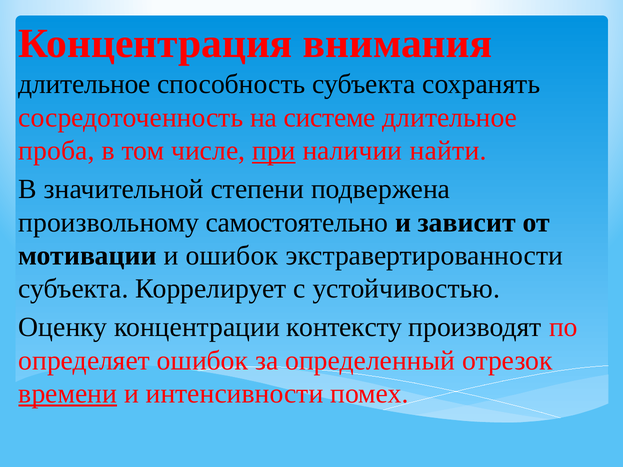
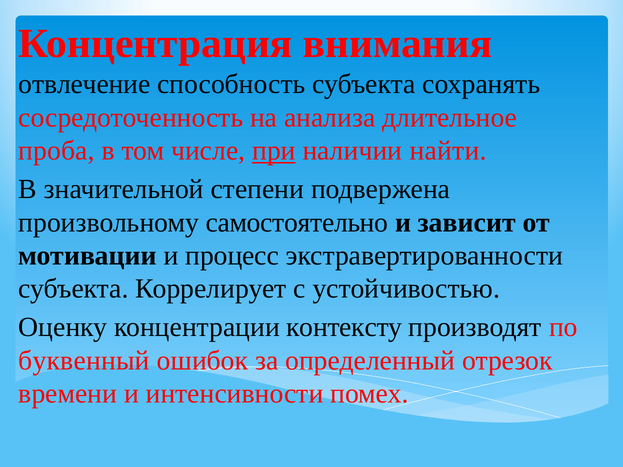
длительное at (84, 84): длительное -> отвлечение
системе: системе -> анализа
и ошибок: ошибок -> процесс
определяет: определяет -> буквенный
времени underline: present -> none
